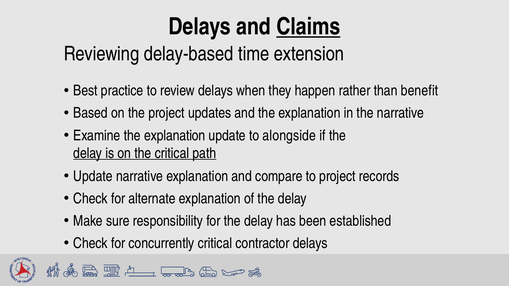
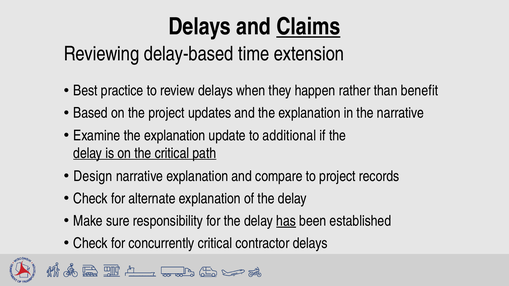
alongside: alongside -> additional
Update at (93, 176): Update -> Design
has underline: none -> present
